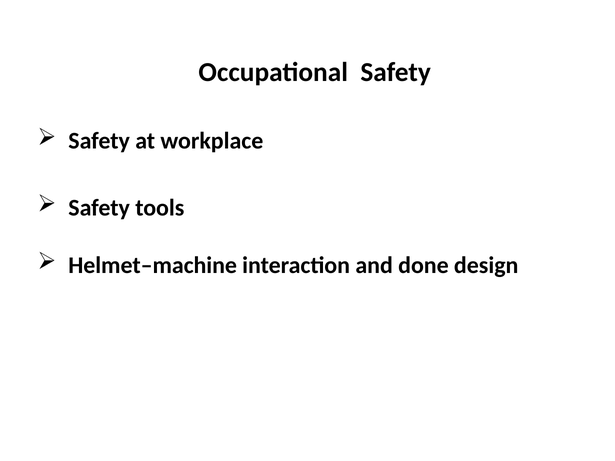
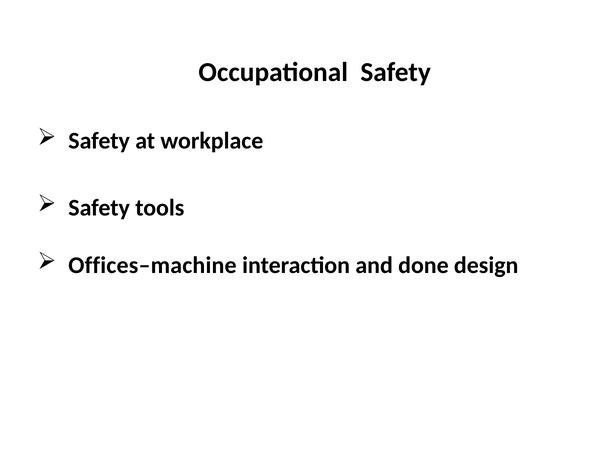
Helmet–machine: Helmet–machine -> Offices–machine
